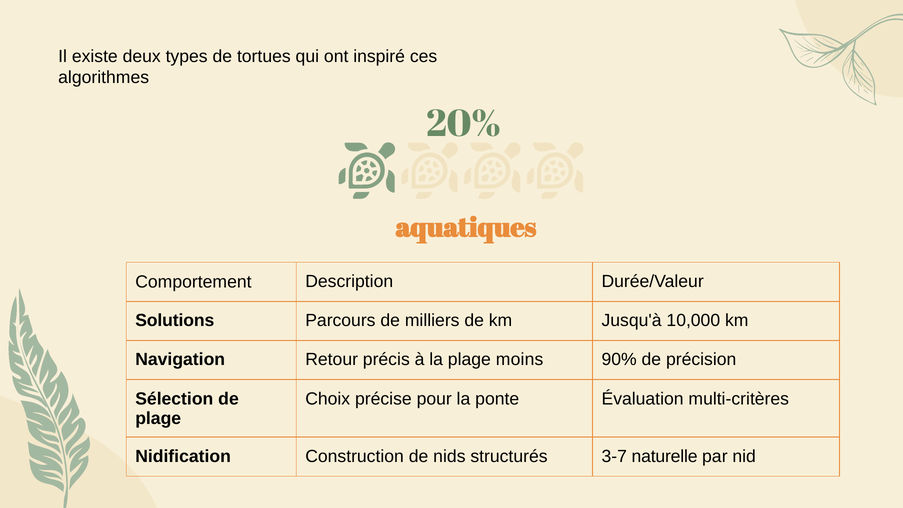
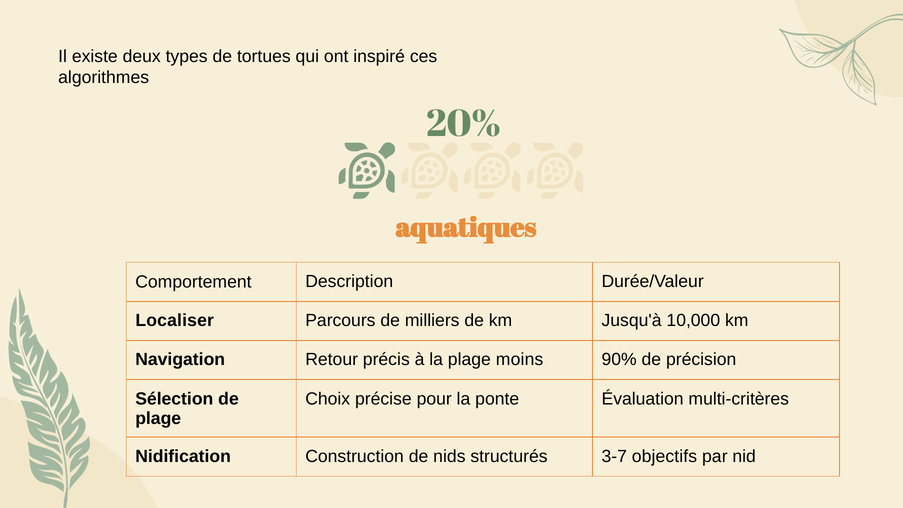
Solutions: Solutions -> Localiser
naturelle: naturelle -> objectifs
